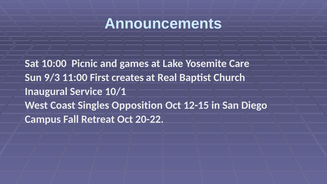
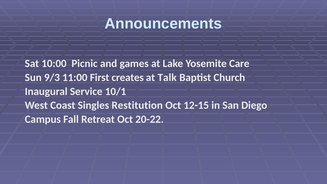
Real: Real -> Talk
Opposition: Opposition -> Restitution
